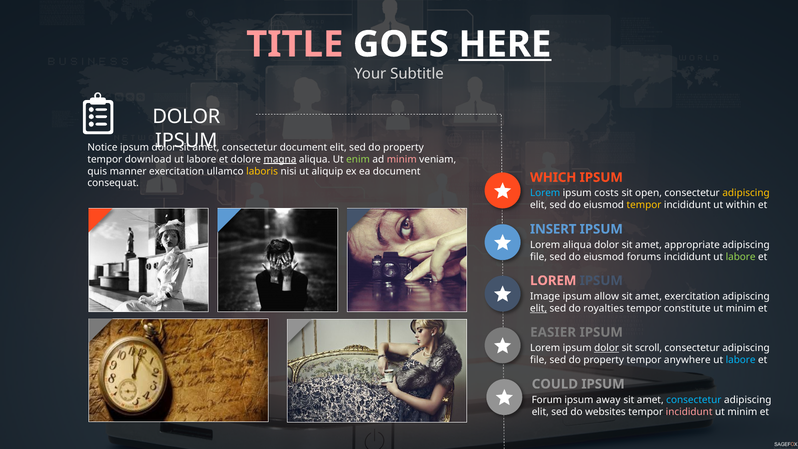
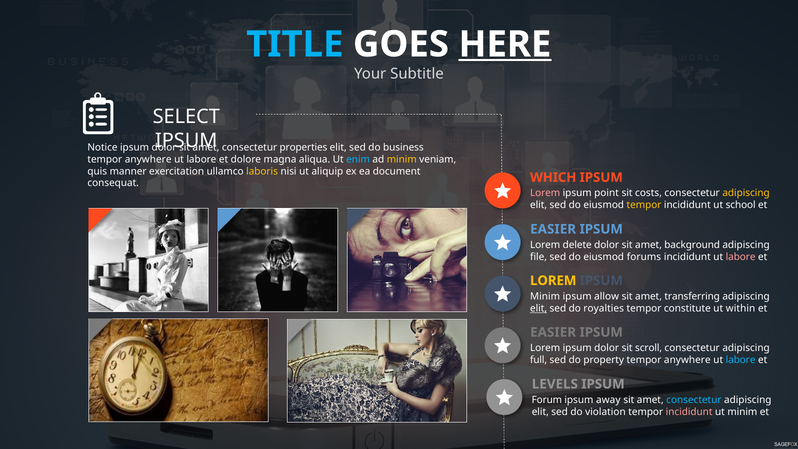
TITLE colour: pink -> light blue
DOLOR at (186, 116): DOLOR -> SELECT
consectetur document: document -> properties
elit sed do property: property -> business
download at (148, 159): download -> anywhere
magna underline: present -> none
enim colour: light green -> light blue
minim at (402, 159) colour: pink -> yellow
Lorem at (545, 193) colour: light blue -> pink
costs: costs -> point
open: open -> costs
within: within -> school
INSERT at (553, 229): INSERT -> EASIER
Lorem aliqua: aliqua -> delete
appropriate: appropriate -> background
labore at (741, 257) colour: light green -> pink
LOREM at (553, 281) colour: pink -> yellow
Image at (545, 296): Image -> Minim
amet exercitation: exercitation -> transferring
minim at (741, 308): minim -> within
dolor at (607, 348) underline: present -> none
file at (539, 360): file -> full
COULD: COULD -> LEVELS
websites: websites -> violation
